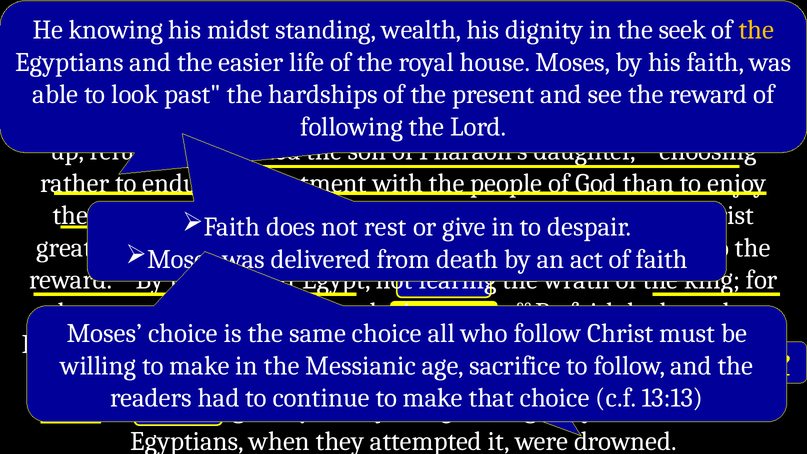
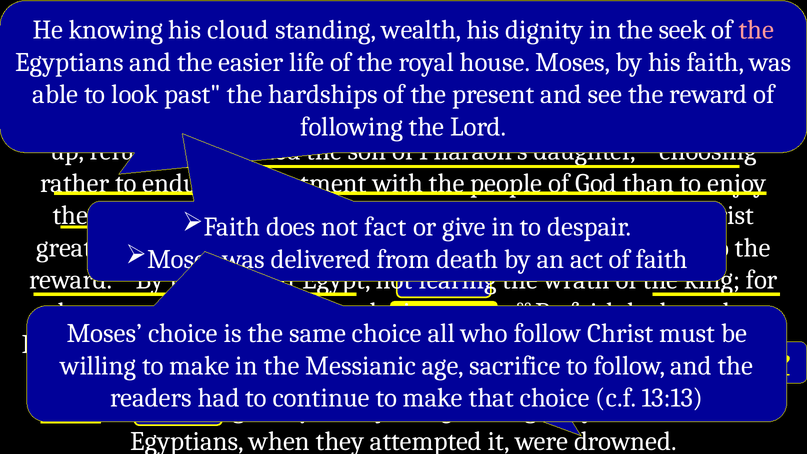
midst: midst -> cloud
the at (756, 30) colour: yellow -> pink
rest: rest -> fact
